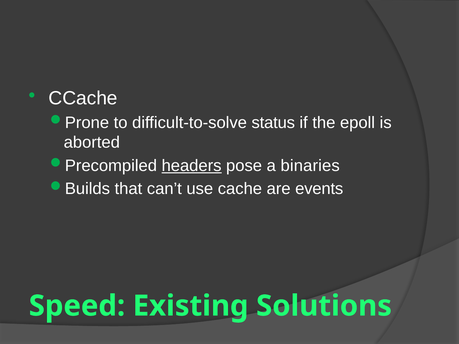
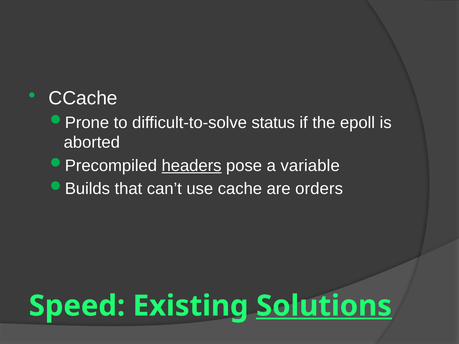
binaries: binaries -> variable
events: events -> orders
Solutions underline: none -> present
